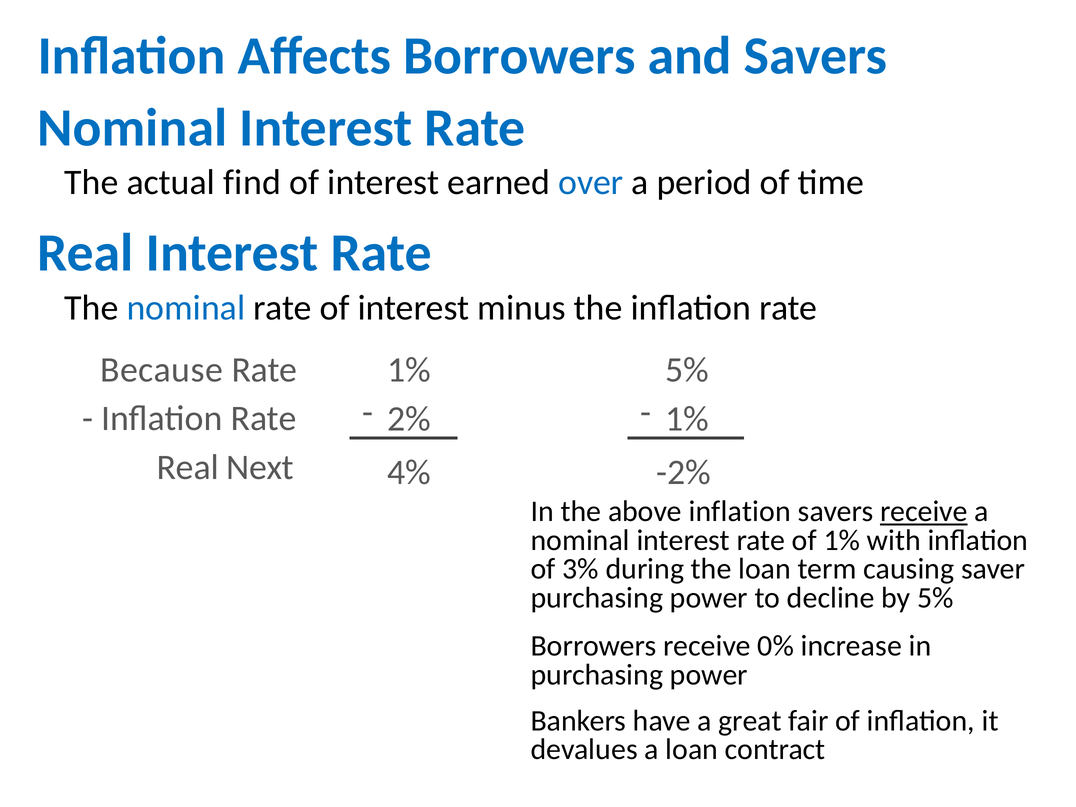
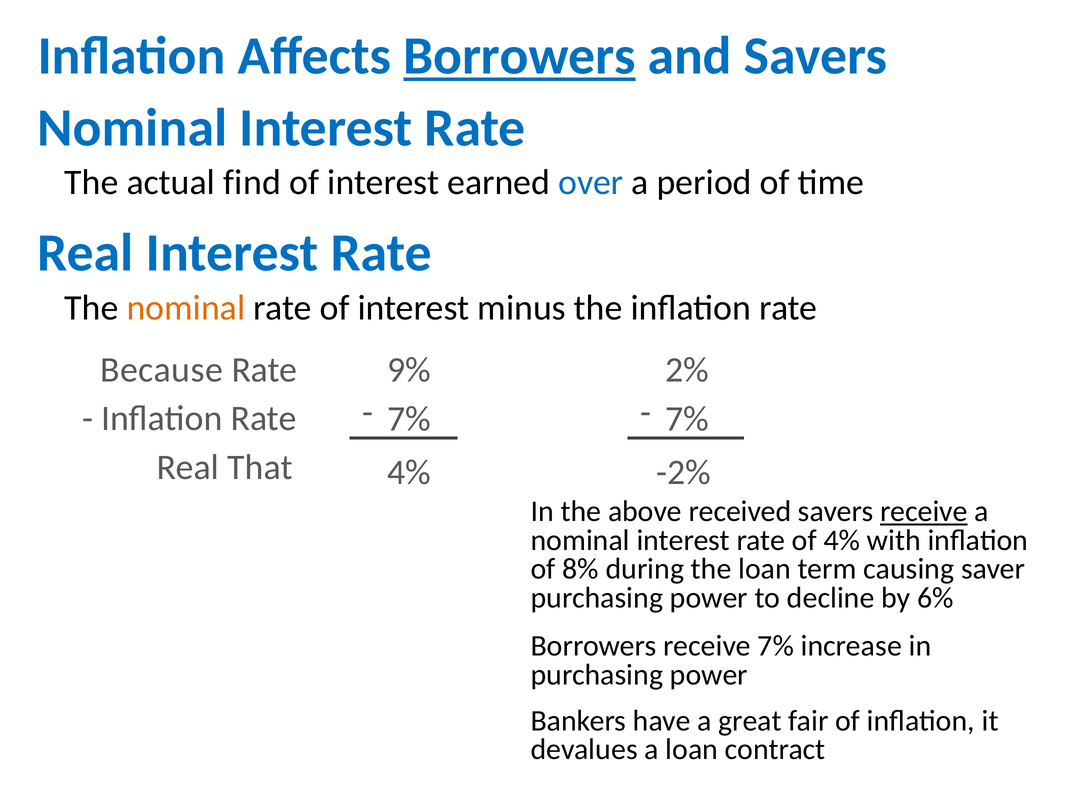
Borrowers at (520, 56) underline: none -> present
nominal at (186, 308) colour: blue -> orange
1% at (409, 370): 1% -> 9%
5% at (687, 370): 5% -> 2%
2% at (409, 419): 2% -> 7%
1% at (687, 419): 1% -> 7%
Next: Next -> That
above inflation: inflation -> received
of 1%: 1% -> 4%
3%: 3% -> 8%
by 5%: 5% -> 6%
receive 0%: 0% -> 7%
